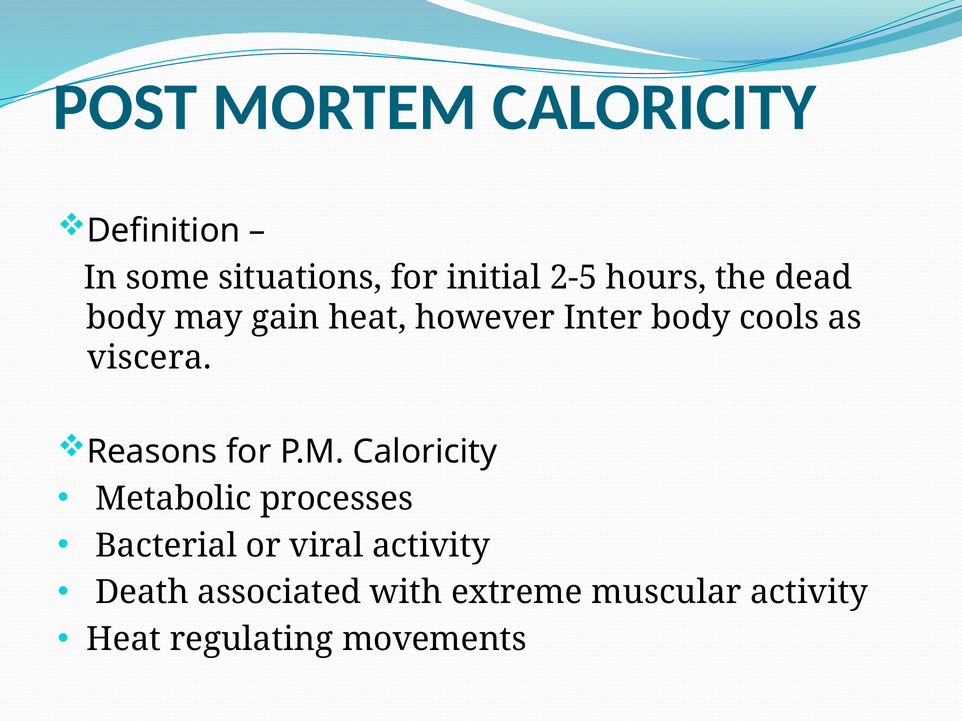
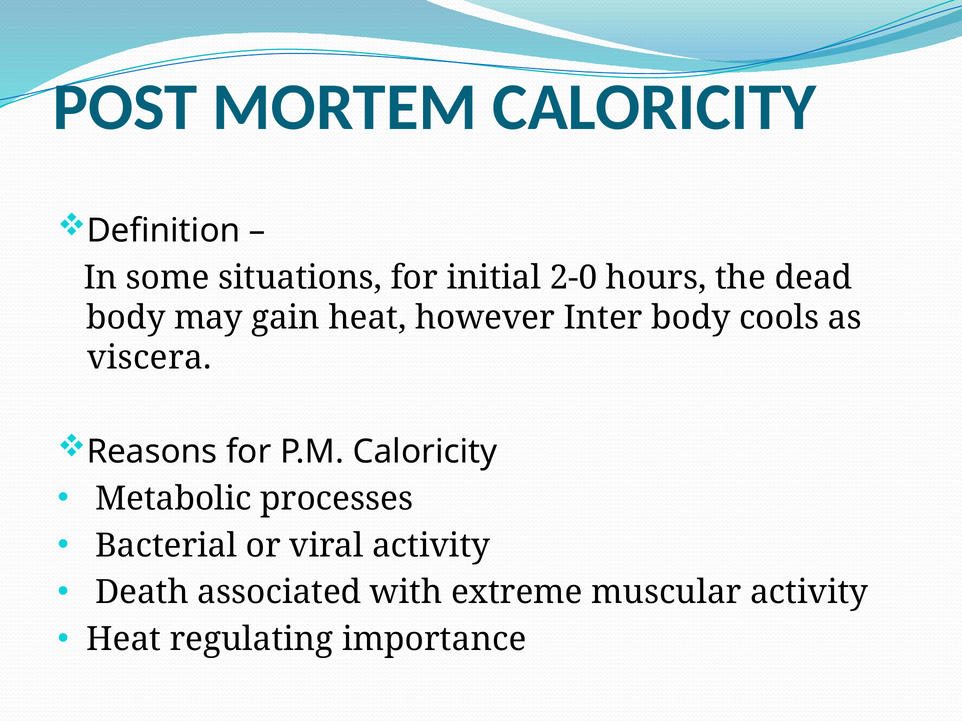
2-5: 2-5 -> 2-0
movements: movements -> importance
